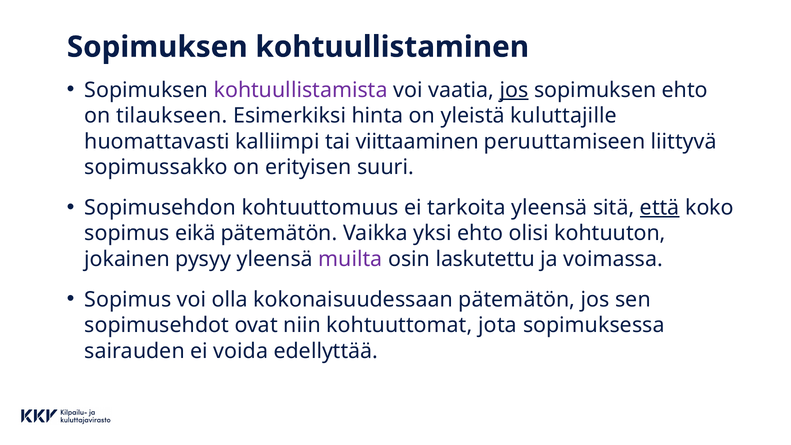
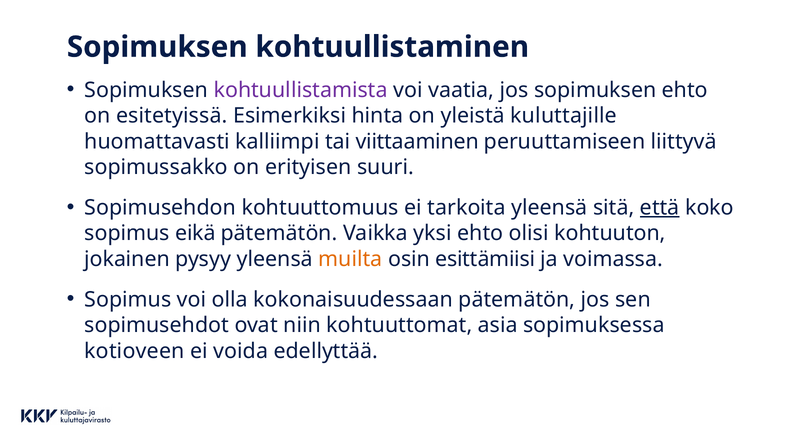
jos at (514, 90) underline: present -> none
tilaukseen: tilaukseen -> esitetyissä
muilta colour: purple -> orange
laskutettu: laskutettu -> esittämiisi
jota: jota -> asia
sairauden: sairauden -> kotioveen
